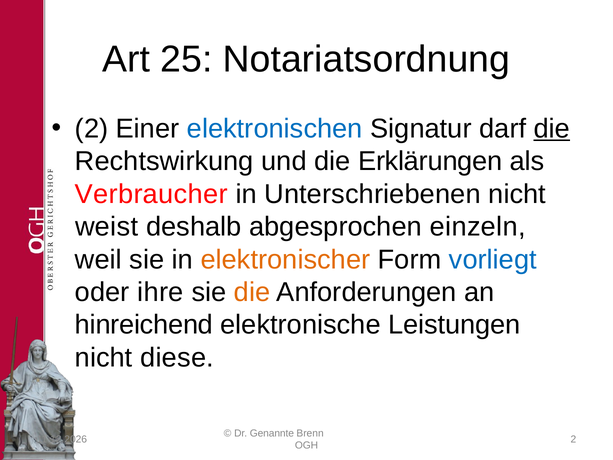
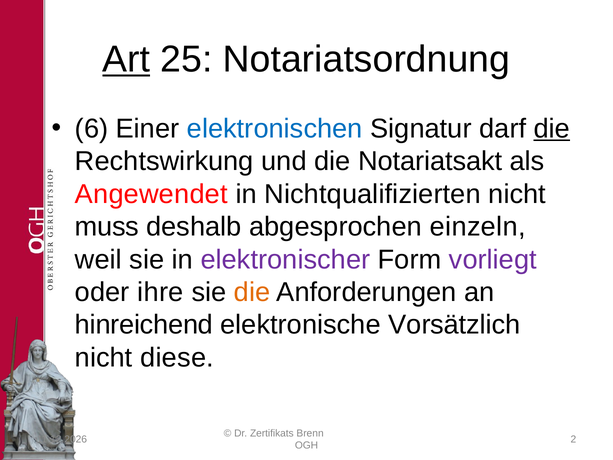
Art underline: none -> present
2 at (92, 129): 2 -> 6
Erklärungen: Erklärungen -> Notariatsakt
Verbraucher: Verbraucher -> Angewendet
Unterschriebenen: Unterschriebenen -> Nichtqualifizierten
weist: weist -> muss
elektronischer colour: orange -> purple
vorliegt colour: blue -> purple
Leistungen: Leistungen -> Vorsätzlich
Genannte: Genannte -> Zertifikats
